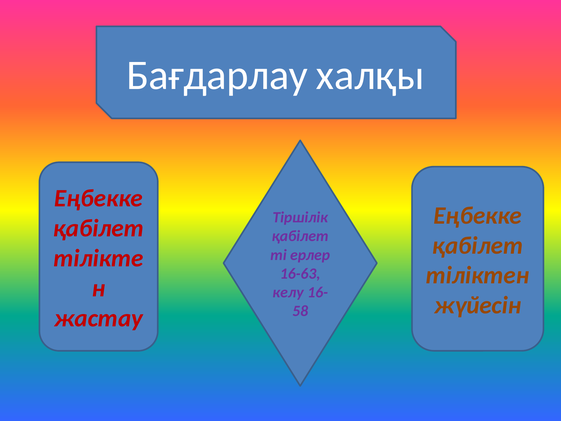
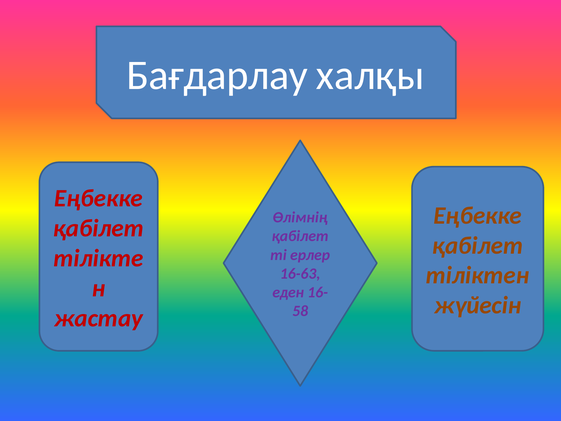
Тіршілік: Тіршілік -> Өлімнің
келу: келу -> еден
